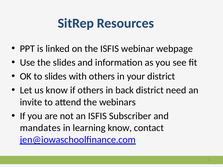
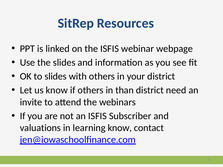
back: back -> than
mandates: mandates -> valuations
